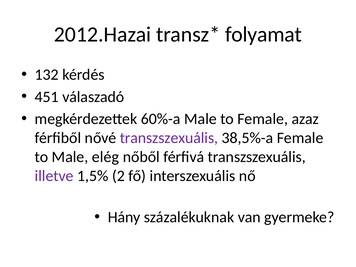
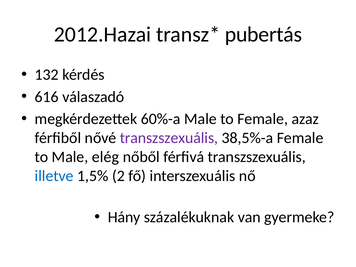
folyamat: folyamat -> pubertás
451: 451 -> 616
illetve colour: purple -> blue
